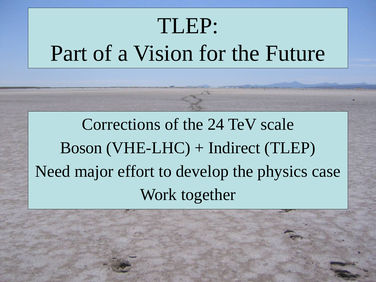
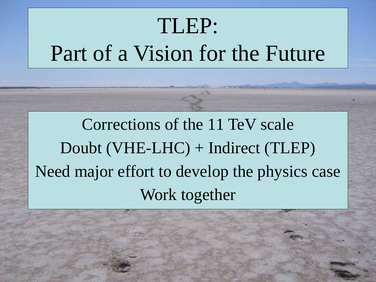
24: 24 -> 11
Boson: Boson -> Doubt
